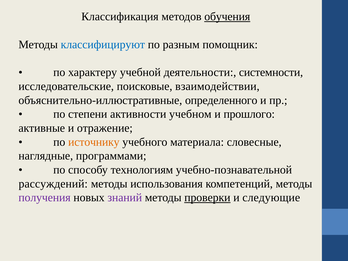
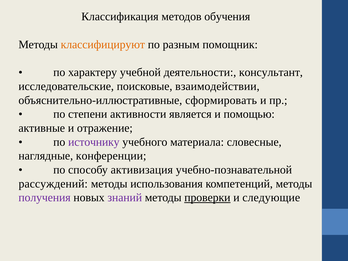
обучения underline: present -> none
классифицируют colour: blue -> orange
системности: системности -> консультант
определенного: определенного -> сформировать
учебном: учебном -> является
прошлого: прошлого -> помощью
источнику colour: orange -> purple
программами: программами -> конференции
технологиям: технологиям -> активизация
